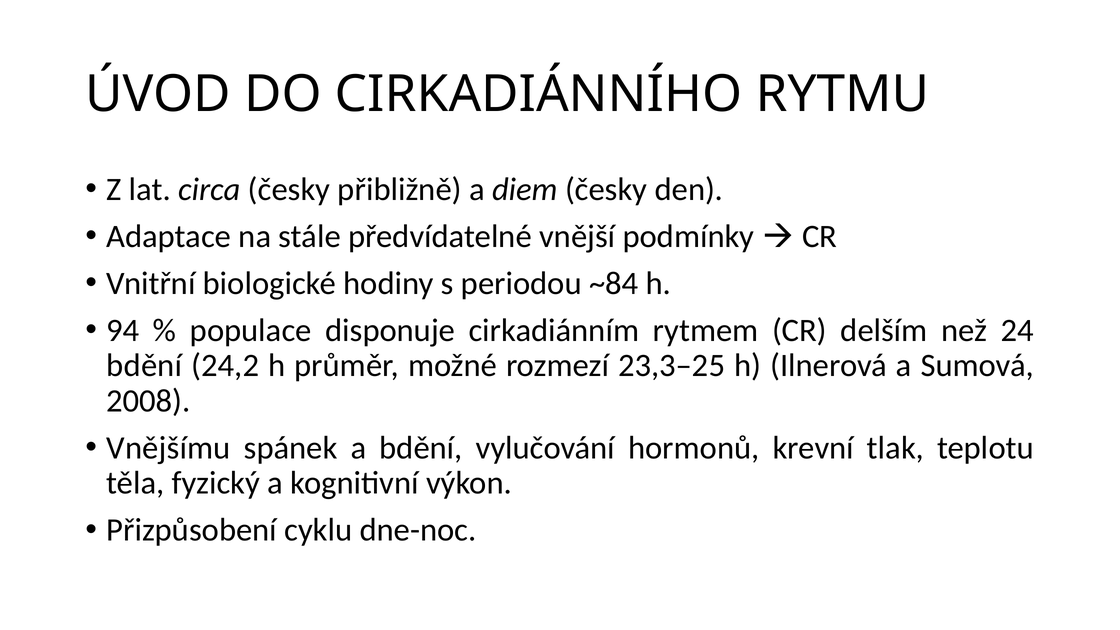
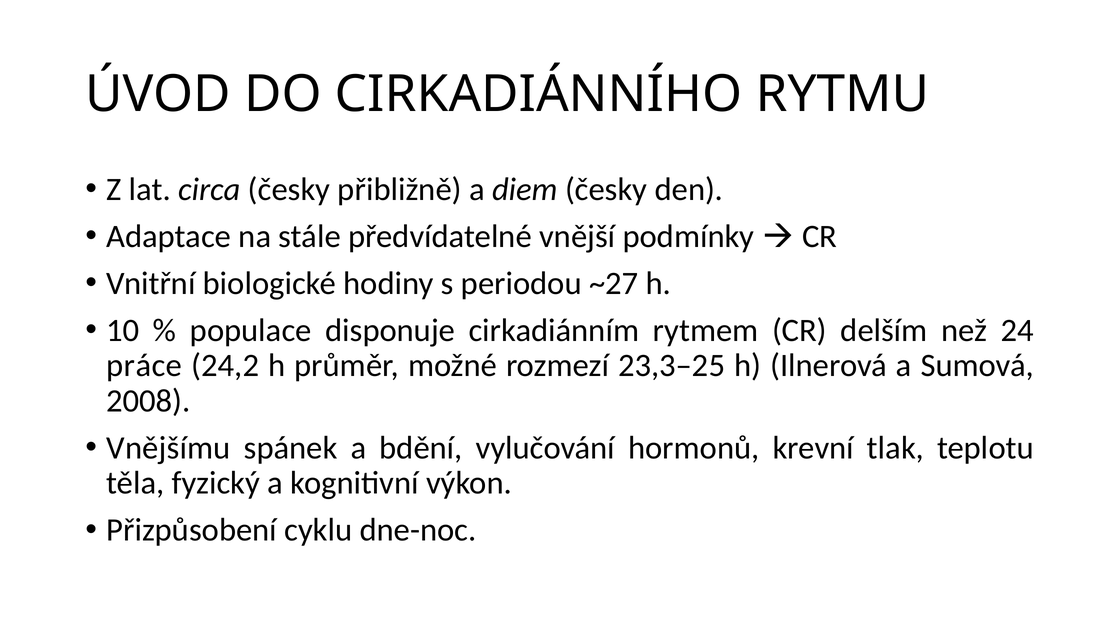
~84: ~84 -> ~27
94: 94 -> 10
bdění at (144, 366): bdění -> práce
